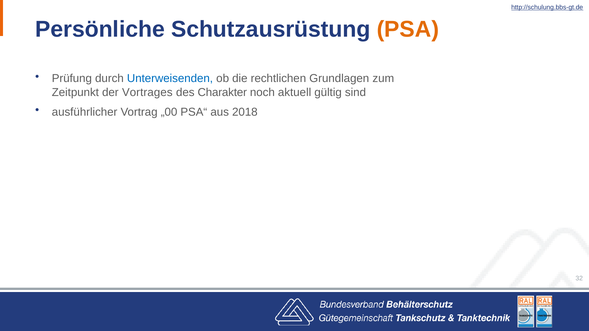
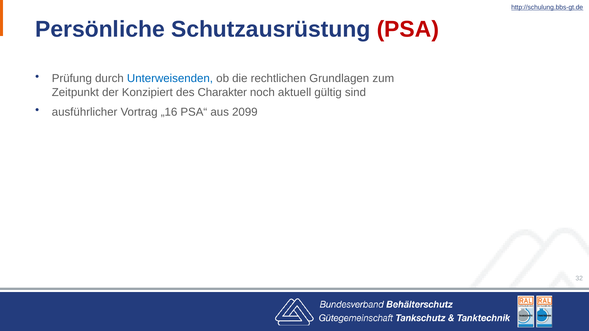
PSA colour: orange -> red
Vortrages: Vortrages -> Konzipiert
„00: „00 -> „16
2018: 2018 -> 2099
